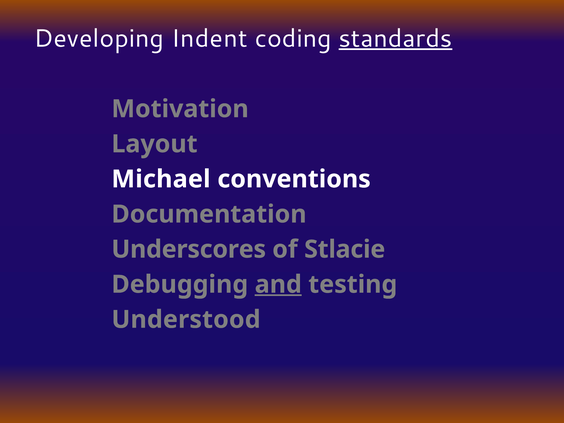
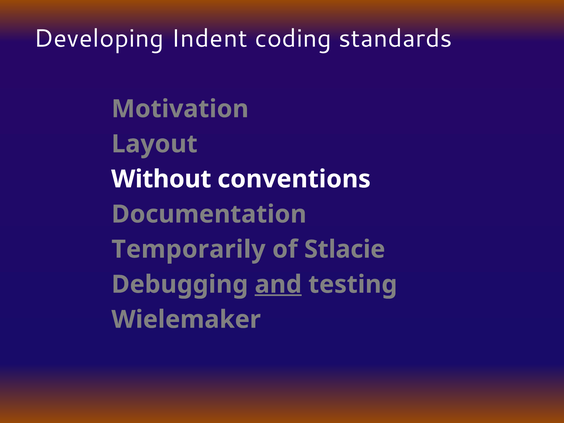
standards underline: present -> none
Michael: Michael -> Without
Underscores: Underscores -> Temporarily
Understood: Understood -> Wielemaker
